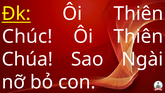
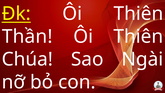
Chúc: Chúc -> Thần
